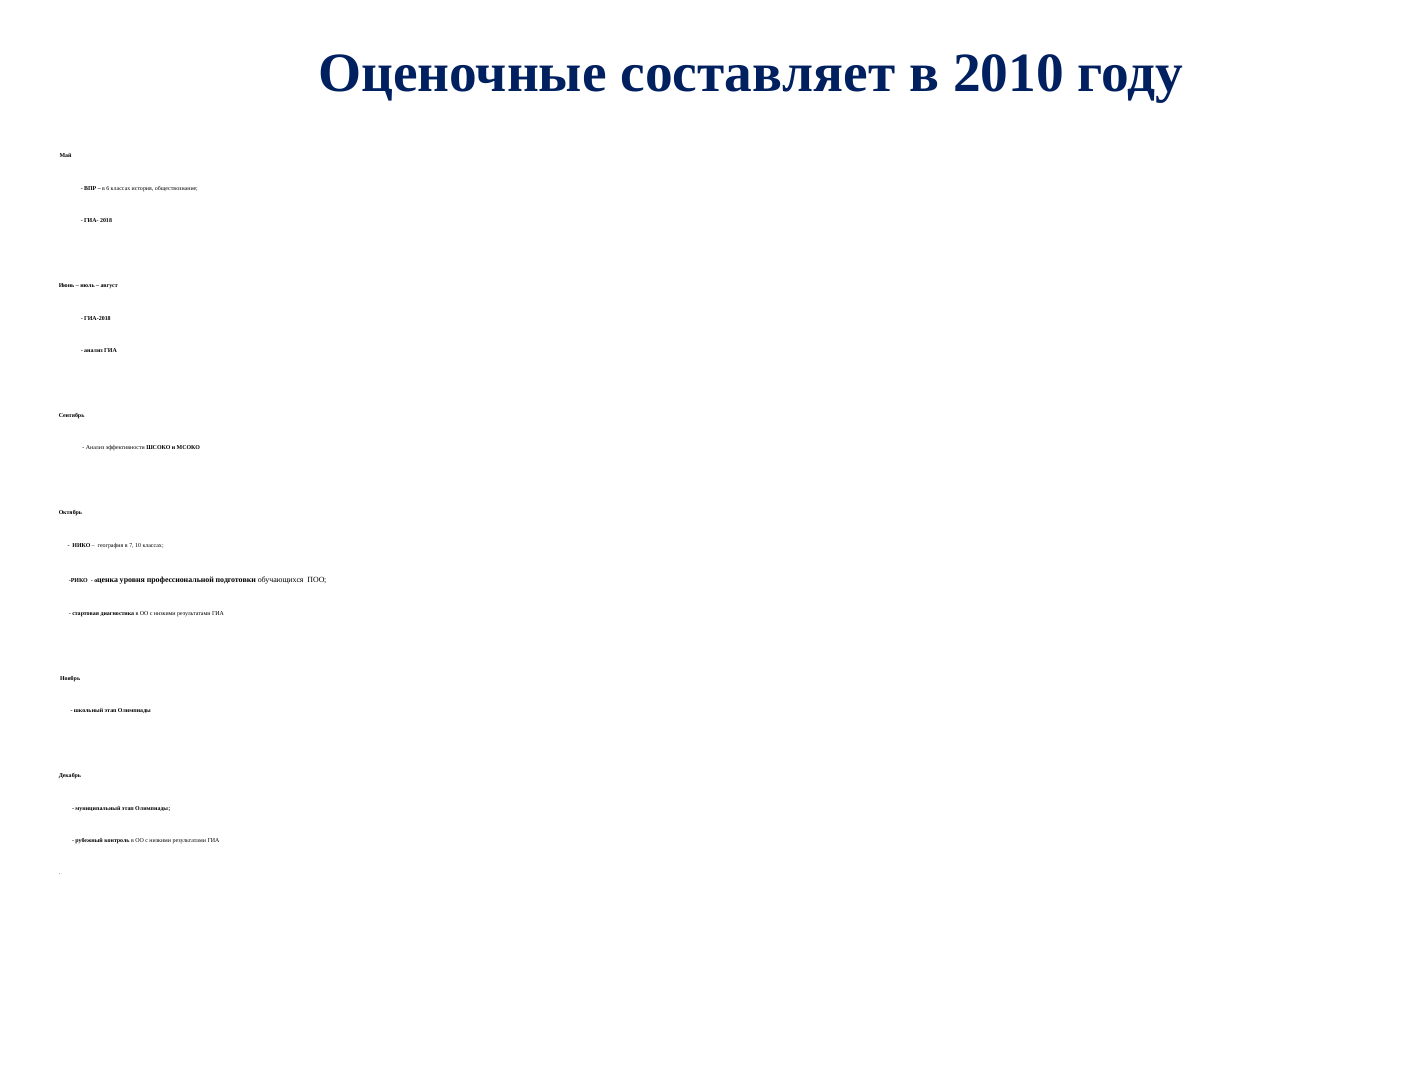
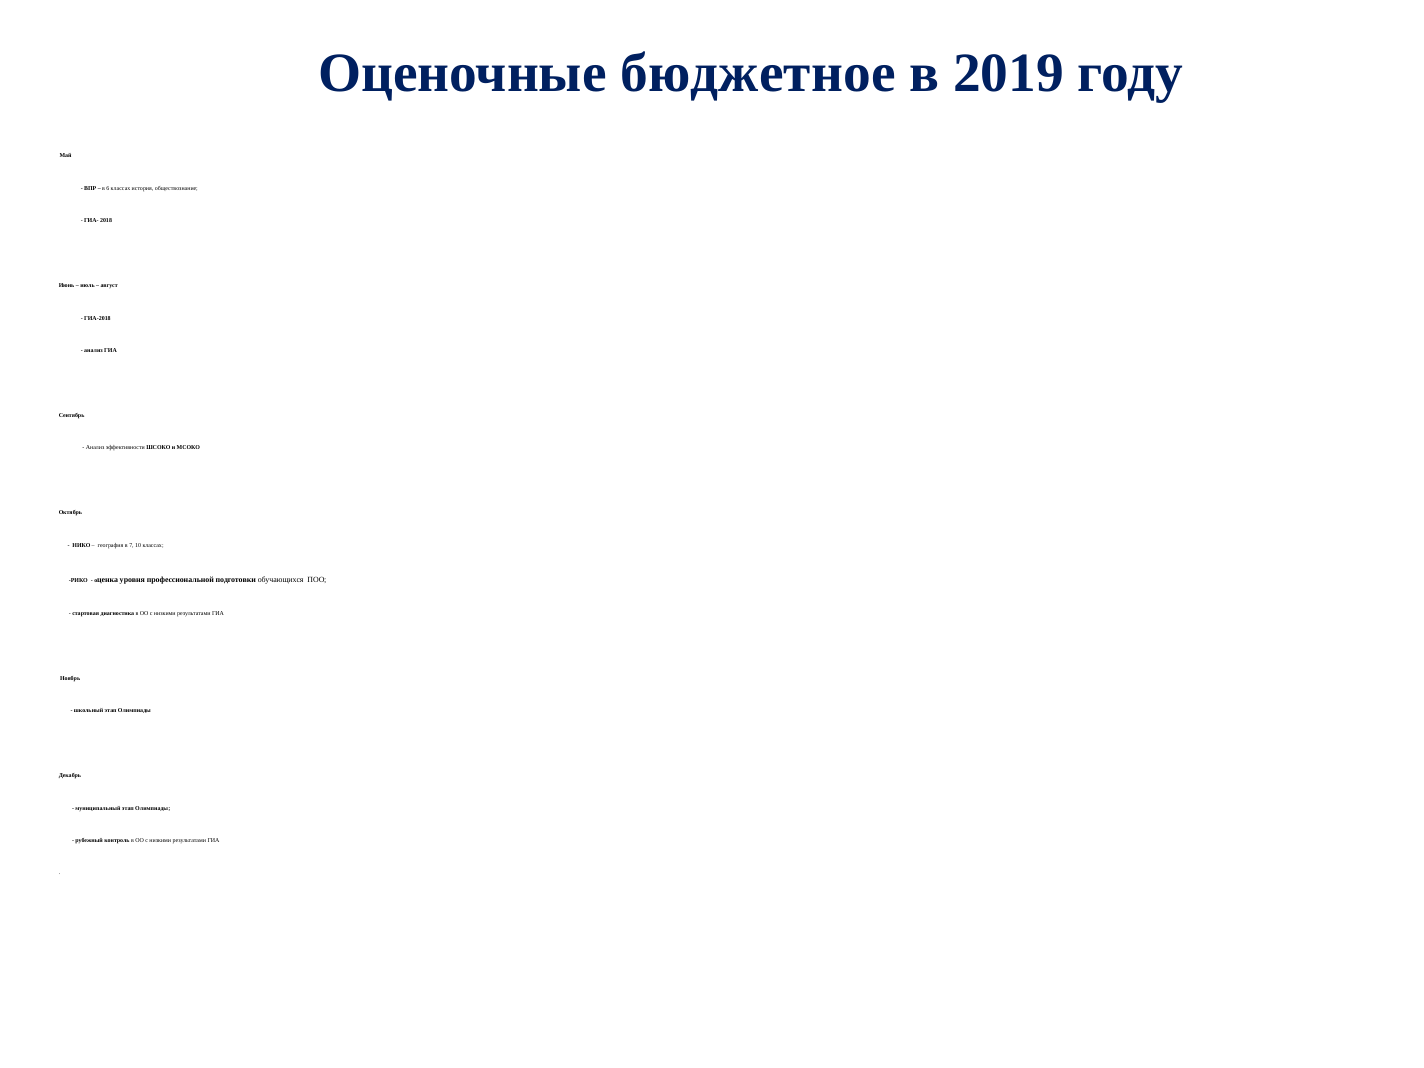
составляет: составляет -> бюджетное
2010: 2010 -> 2019
